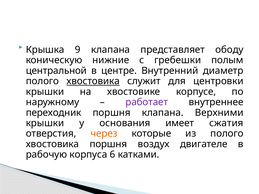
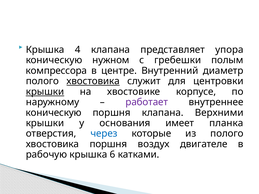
9: 9 -> 4
ободу: ободу -> упора
нижние: нижние -> нужном
центральной: центральной -> компрессора
крышки at (45, 92) underline: none -> present
переходник at (54, 113): переходник -> коническую
сжатия: сжатия -> планка
через colour: orange -> blue
рабочую корпуса: корпуса -> крышка
